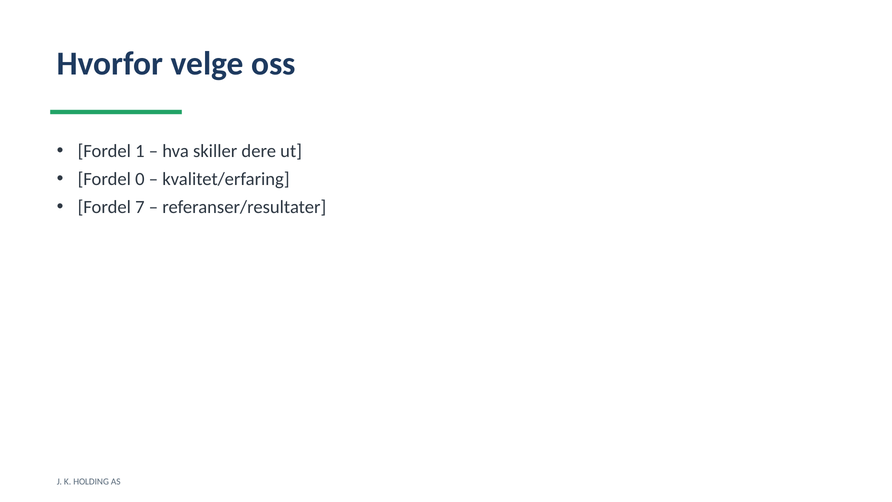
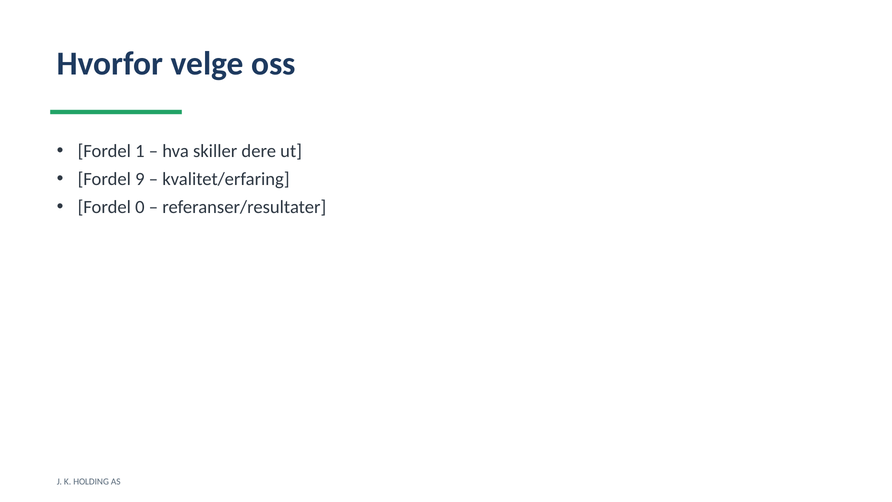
0: 0 -> 9
7: 7 -> 0
